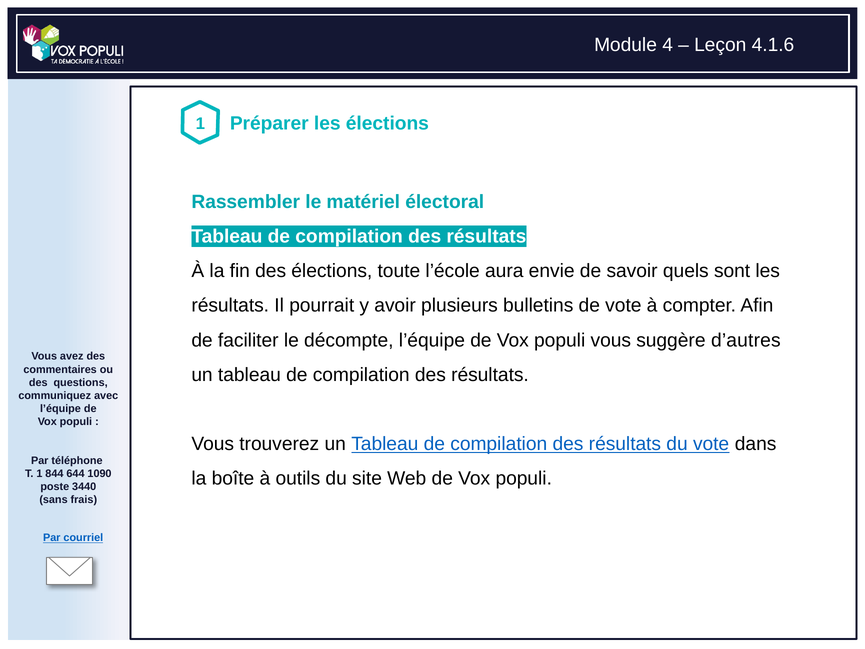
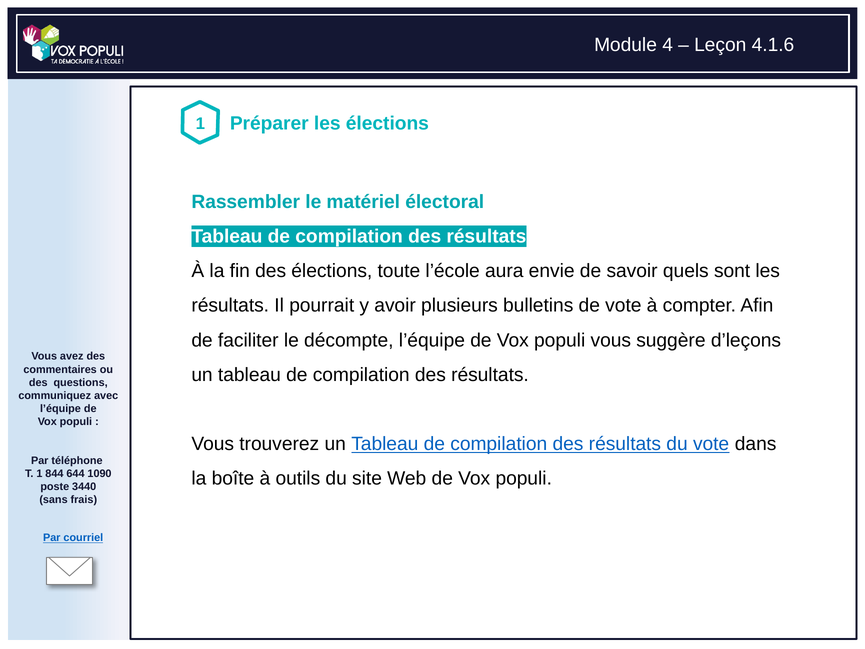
d’autres: d’autres -> d’leçons
